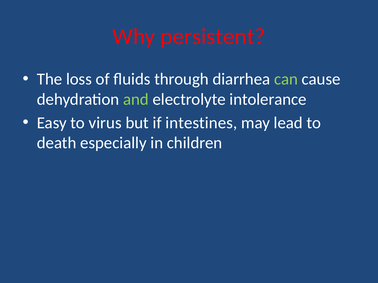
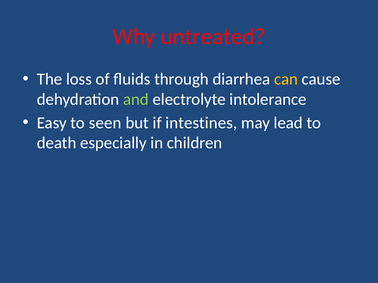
persistent: persistent -> untreated
can colour: light green -> yellow
virus: virus -> seen
